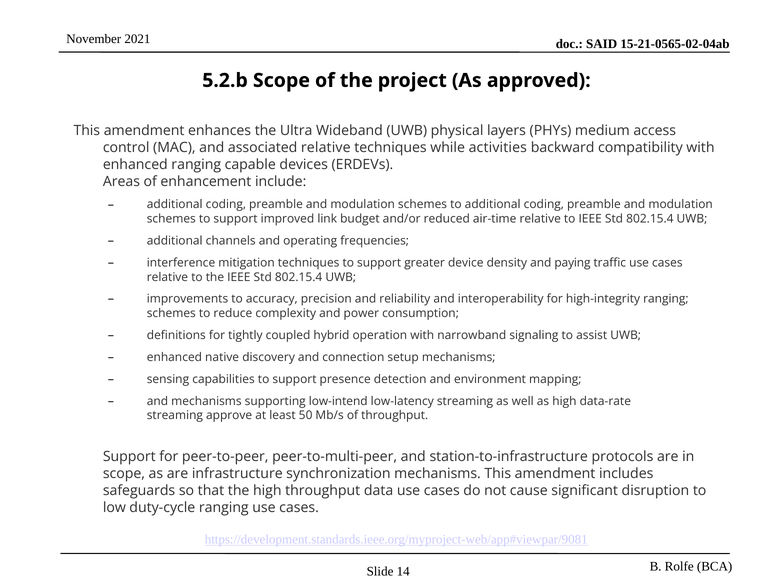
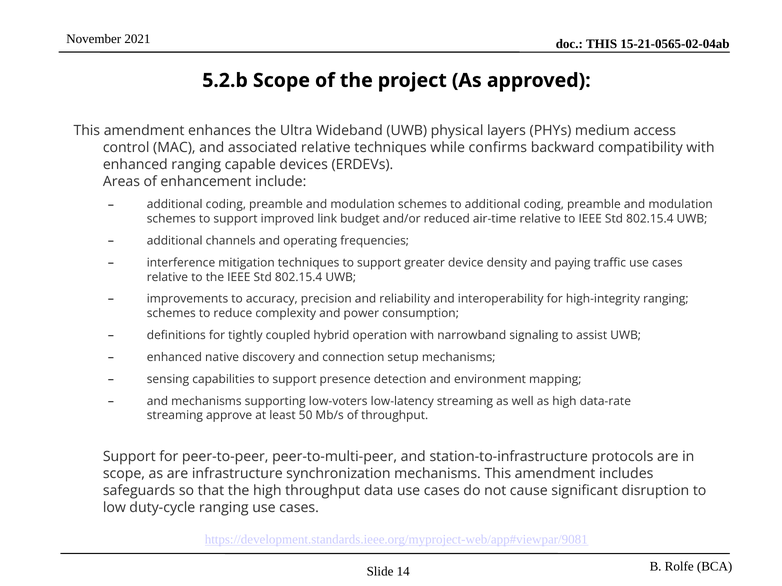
SAID at (602, 44): SAID -> THIS
activities: activities -> confirms
low-intend: low-intend -> low-voters
